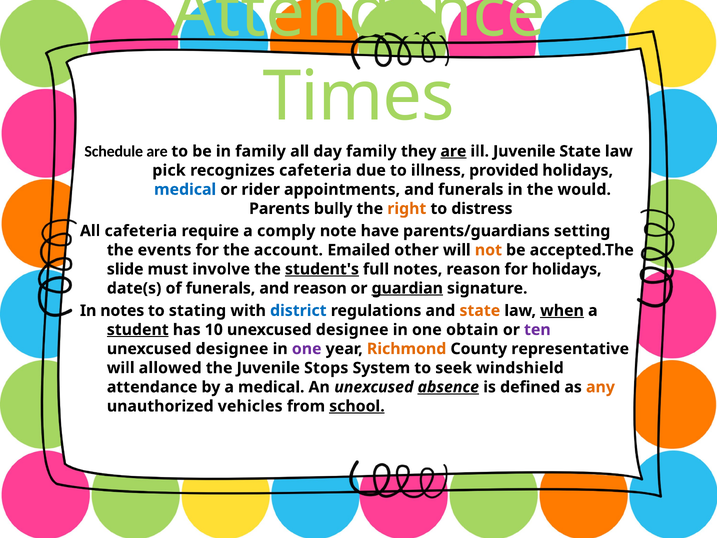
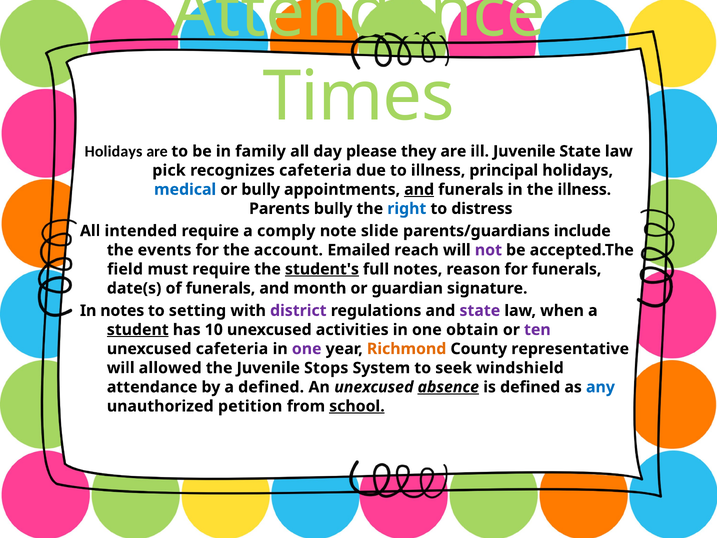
Schedule at (114, 151): Schedule -> Holidays
day family: family -> please
are at (453, 151) underline: present -> none
provided: provided -> principal
or rider: rider -> bully
and at (419, 189) underline: none -> present
the would: would -> illness
right colour: orange -> blue
All cafeteria: cafeteria -> intended
have: have -> slide
setting: setting -> include
other: other -> reach
not colour: orange -> purple
slide: slide -> field
must involve: involve -> require
for holidays: holidays -> funerals
and reason: reason -> month
guardian underline: present -> none
stating: stating -> setting
district colour: blue -> purple
state at (480, 310) colour: orange -> purple
when underline: present -> none
10 unexcused designee: designee -> activities
designee at (232, 349): designee -> cafeteria
a medical: medical -> defined
any colour: orange -> blue
vehicles: vehicles -> petition
